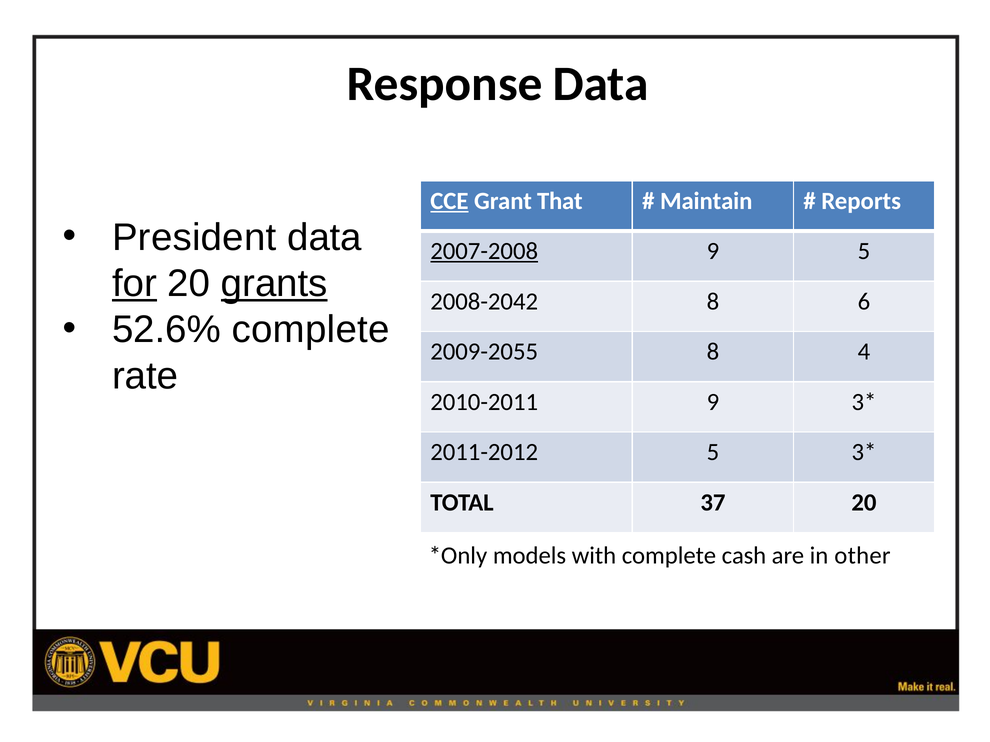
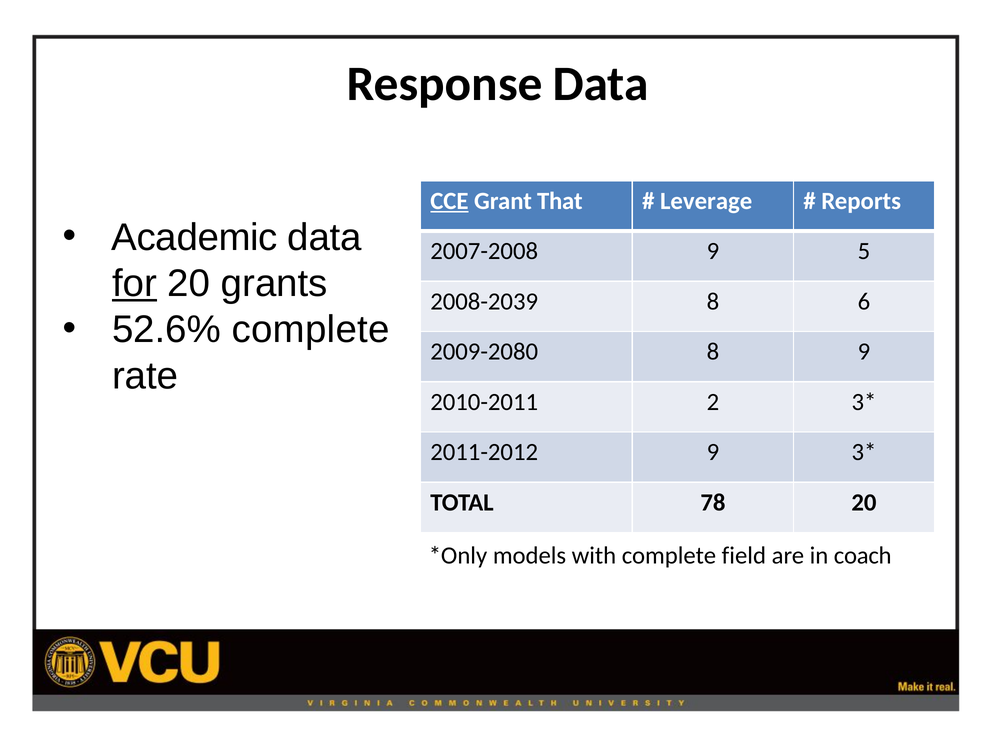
Maintain: Maintain -> Leverage
President: President -> Academic
2007-2008 underline: present -> none
grants underline: present -> none
2008-2042: 2008-2042 -> 2008-2039
2009-2055: 2009-2055 -> 2009-2080
8 4: 4 -> 9
2010-2011 9: 9 -> 2
2011-2012 5: 5 -> 9
37: 37 -> 78
cash: cash -> field
other: other -> coach
